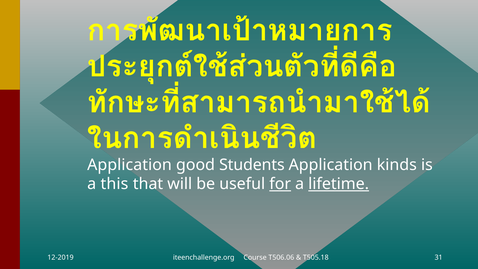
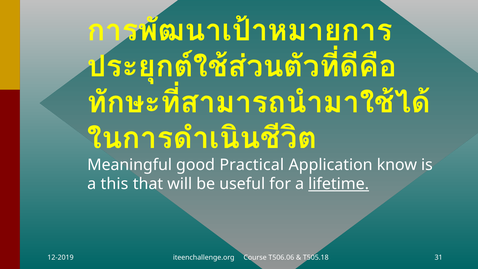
Application at (130, 165): Application -> Meaningful
Students: Students -> Practical
kinds: kinds -> know
for underline: present -> none
